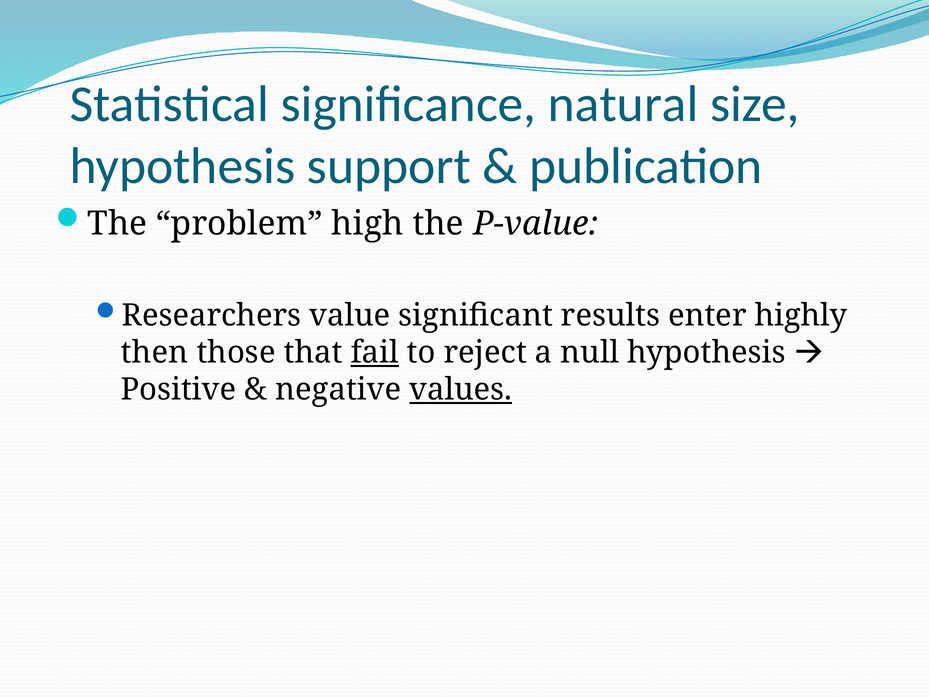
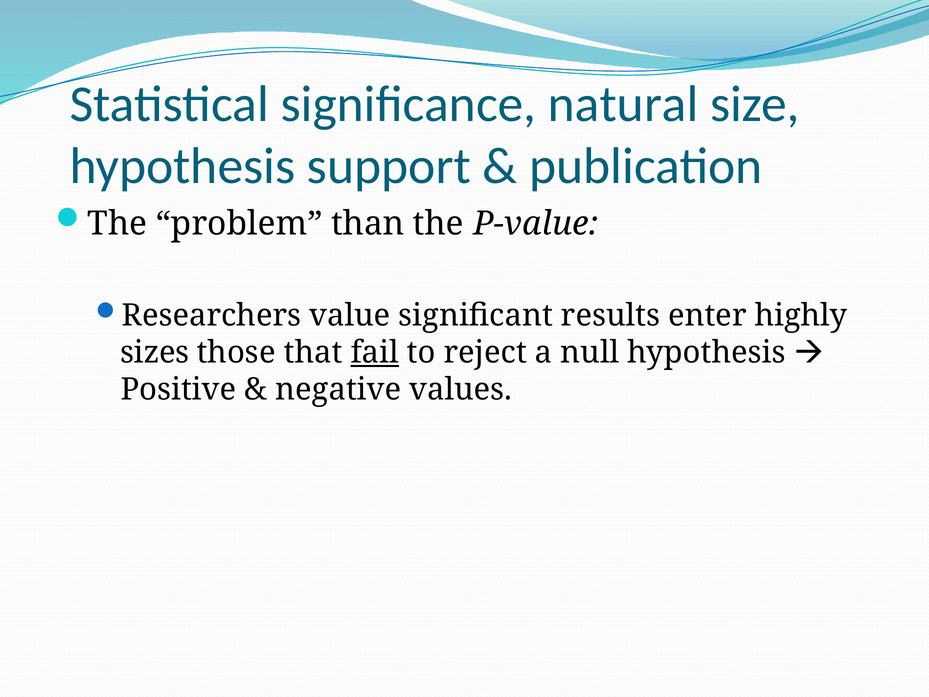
high: high -> than
then: then -> sizes
values underline: present -> none
